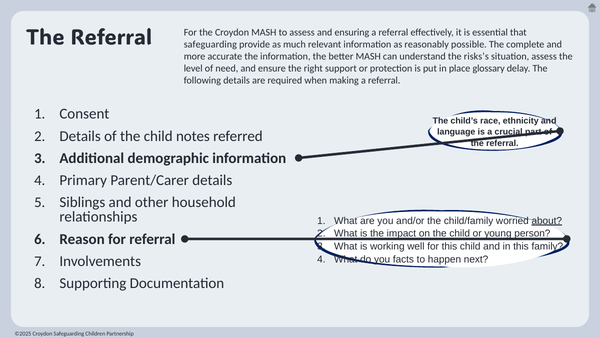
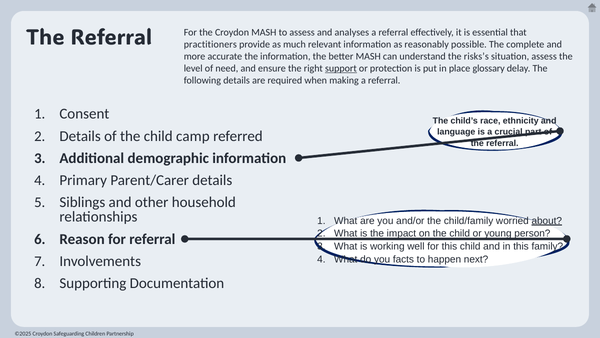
ensuring: ensuring -> analyses
safeguarding at (210, 44): safeguarding -> practitioners
support underline: none -> present
notes: notes -> camp
